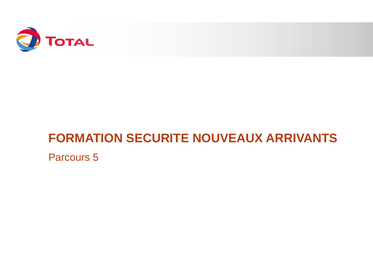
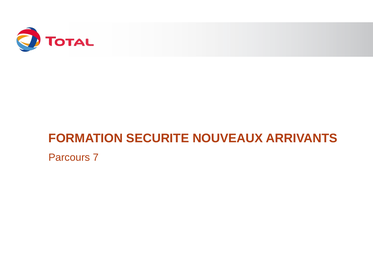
5: 5 -> 7
